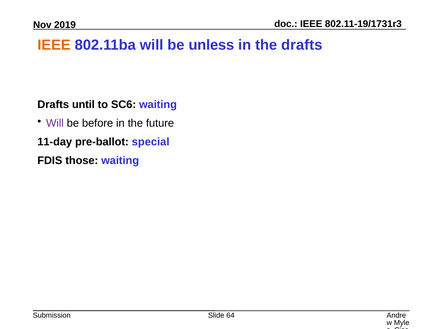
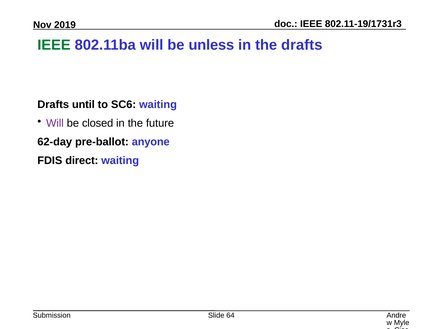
IEEE at (54, 45) colour: orange -> green
before: before -> closed
11-day: 11-day -> 62-day
special: special -> anyone
those: those -> direct
